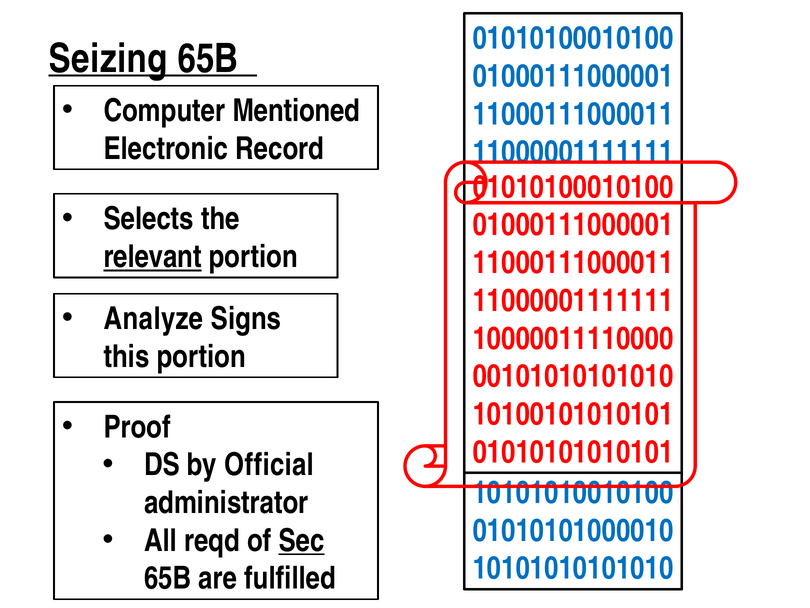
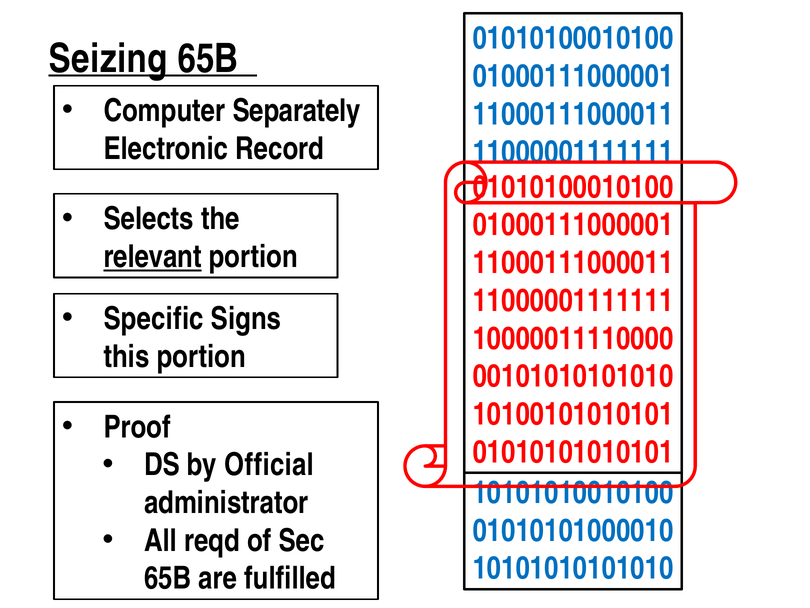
Mentioned: Mentioned -> Separately
Analyze: Analyze -> Specific
Sec underline: present -> none
